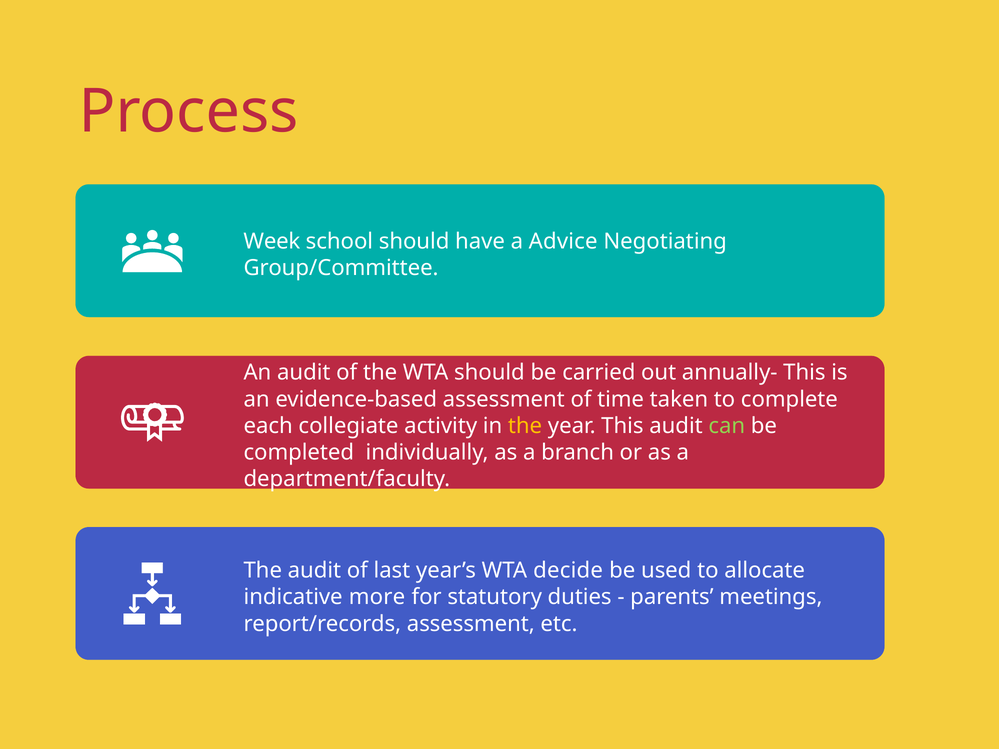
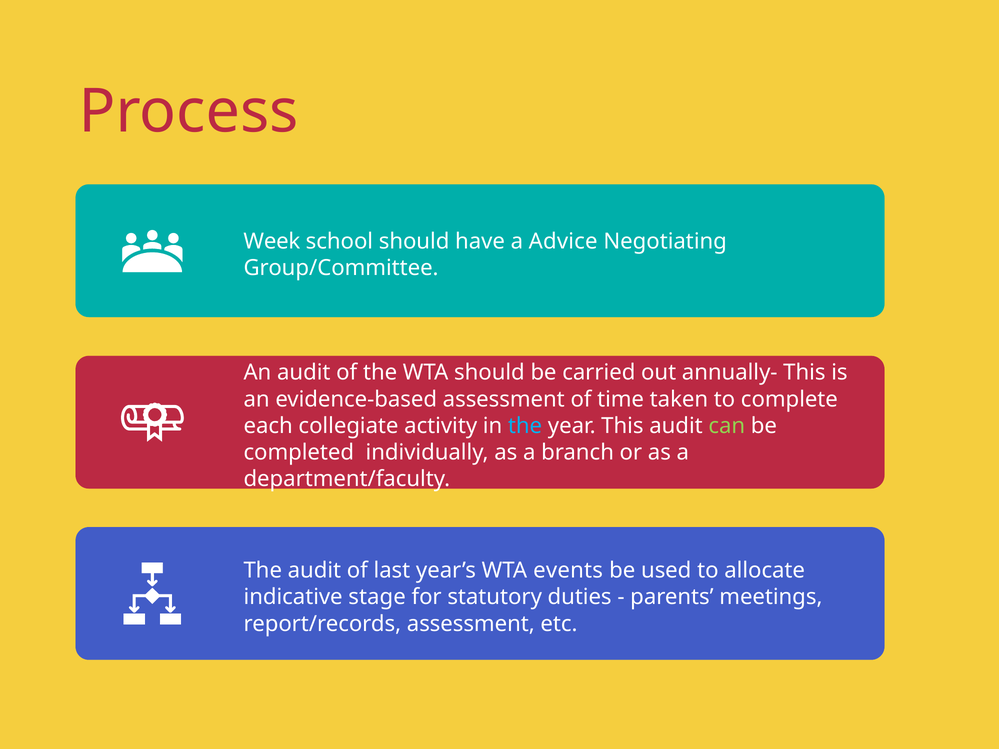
the at (525, 426) colour: yellow -> light blue
decide: decide -> events
more: more -> stage
